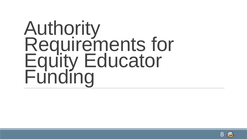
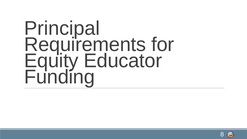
Authority: Authority -> Principal
